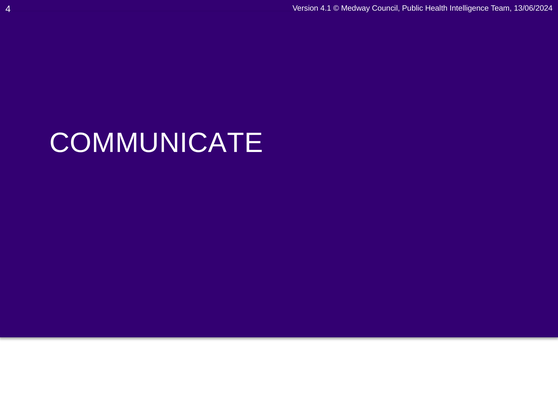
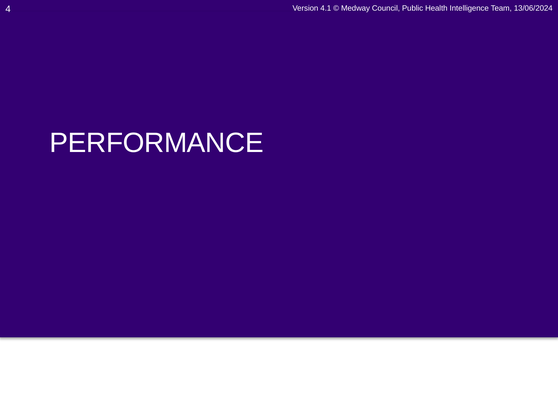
COMMUNICATE: COMMUNICATE -> PERFORMANCE
